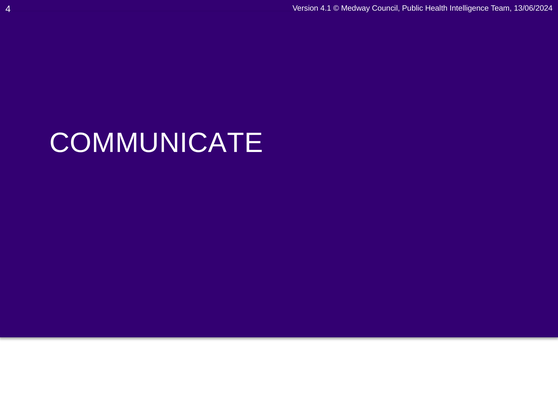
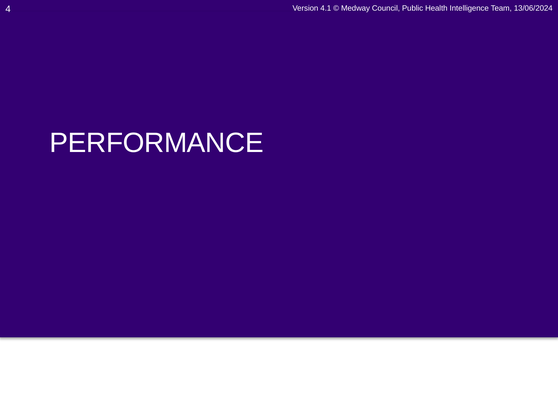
COMMUNICATE: COMMUNICATE -> PERFORMANCE
